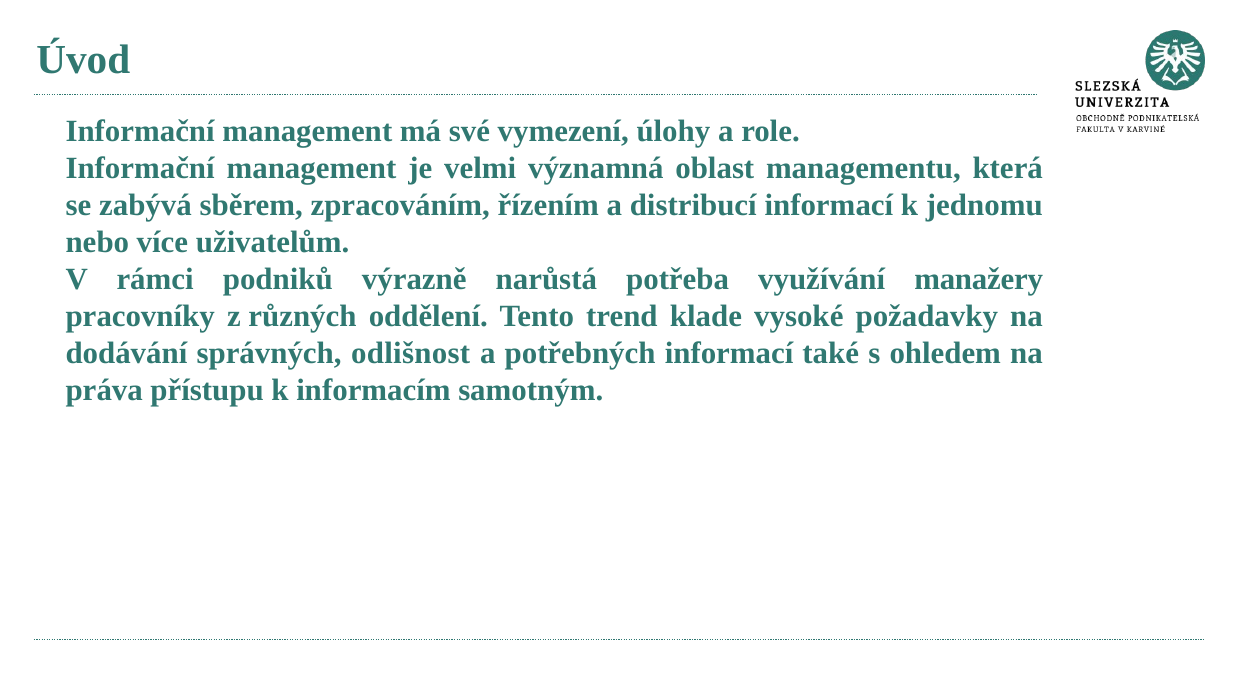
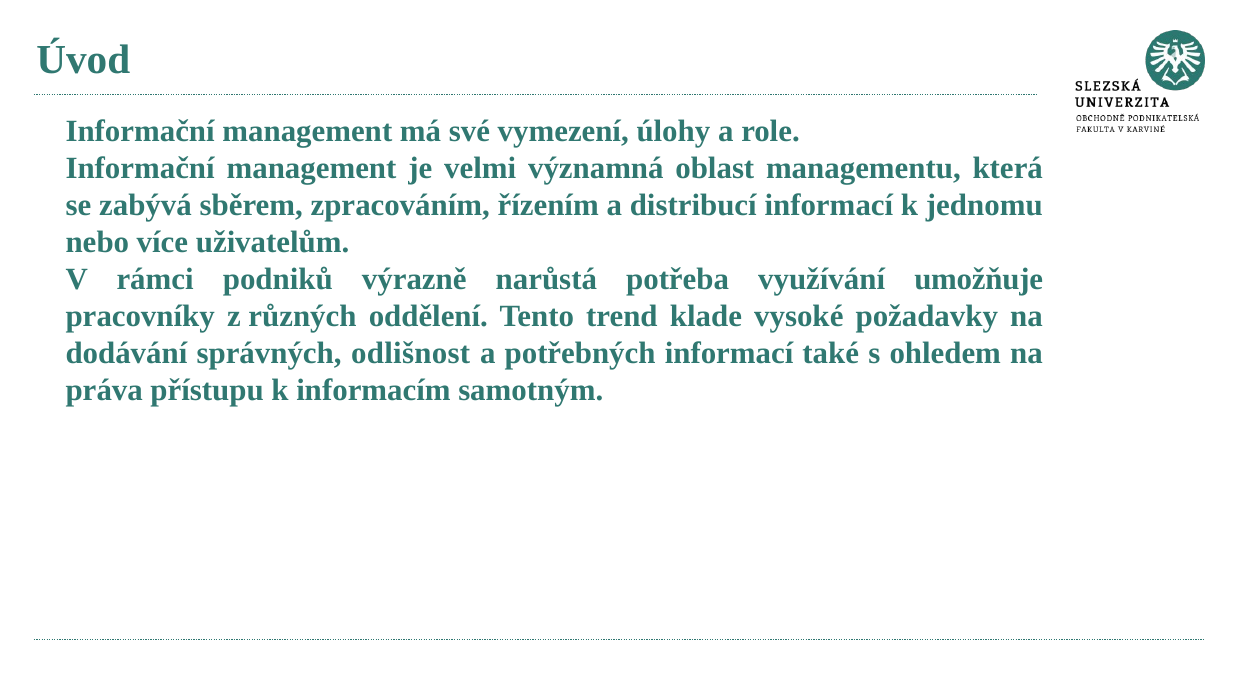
manažery: manažery -> umožňuje
